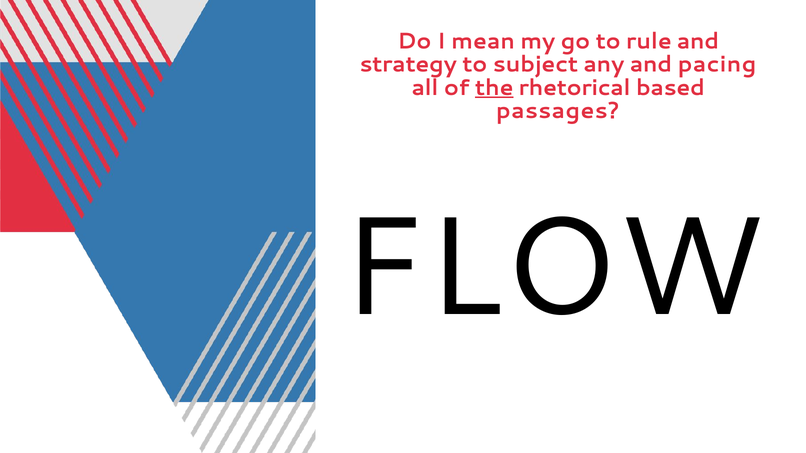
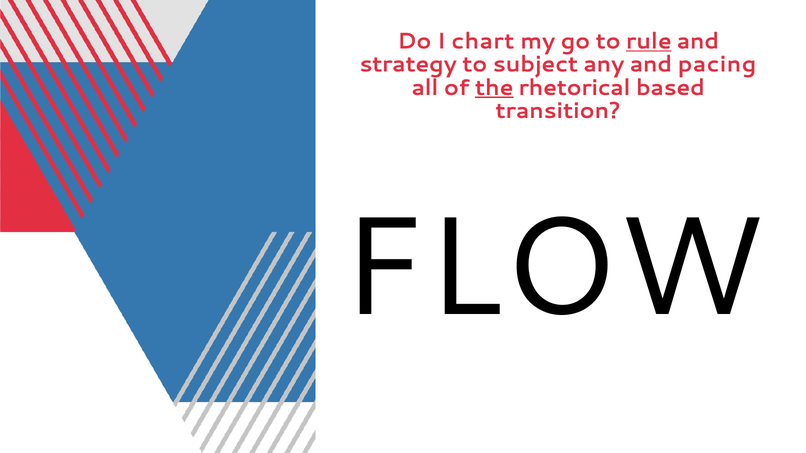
mean: mean -> chart
rule underline: none -> present
passages: passages -> transition
